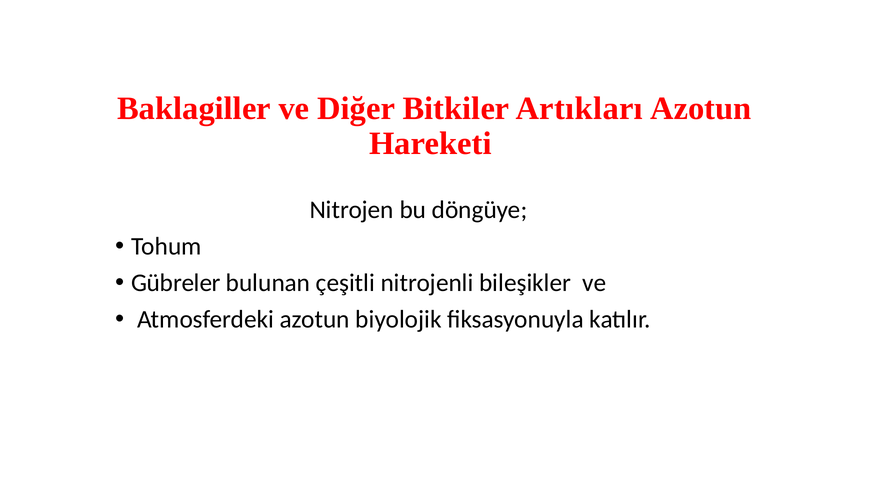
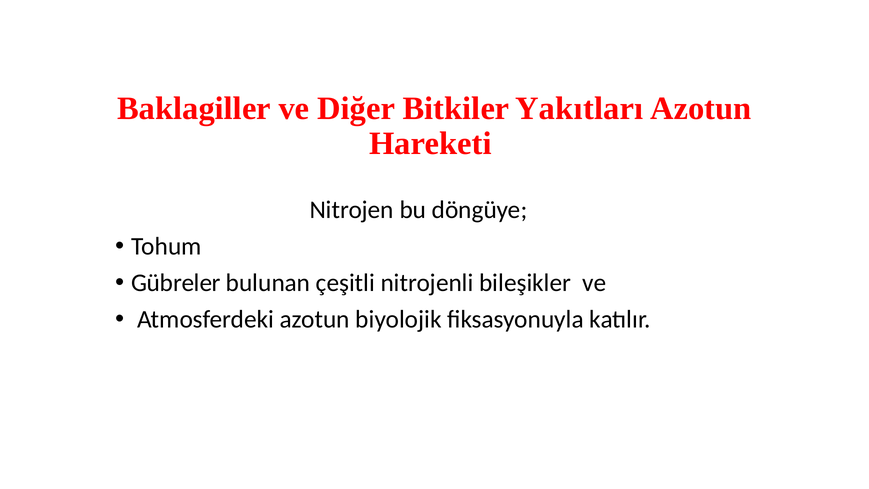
Artıkları: Artıkları -> Yakıtları
